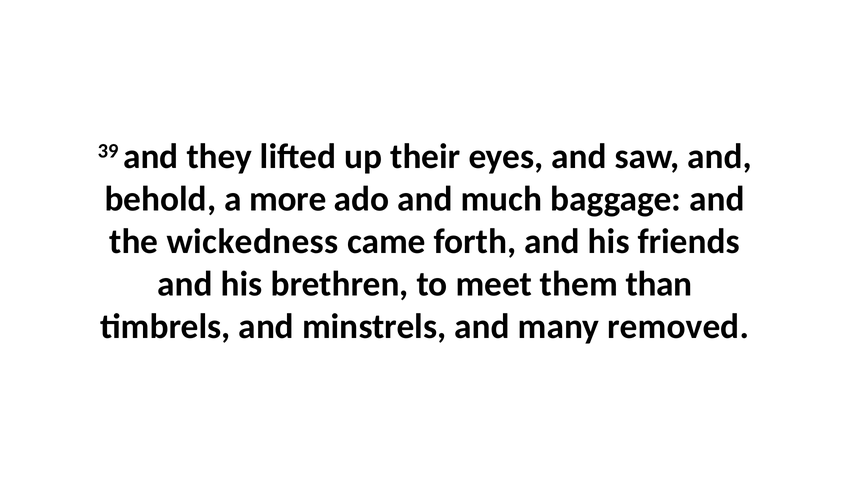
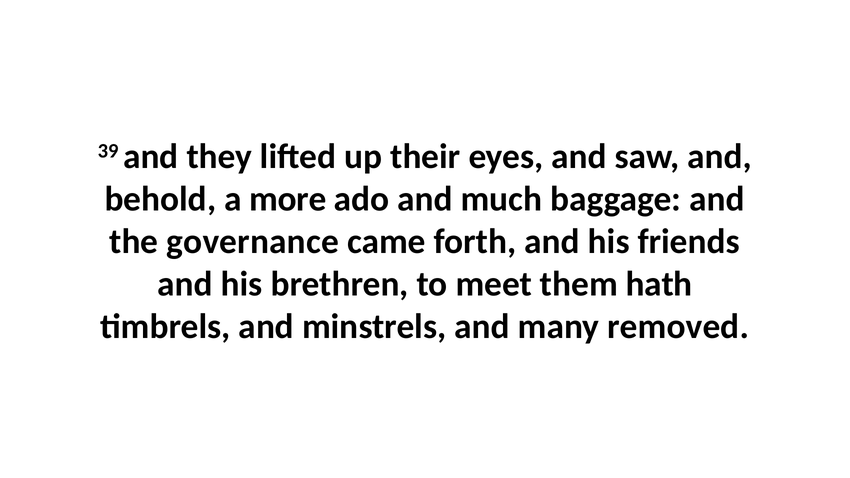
wickedness: wickedness -> governance
than: than -> hath
